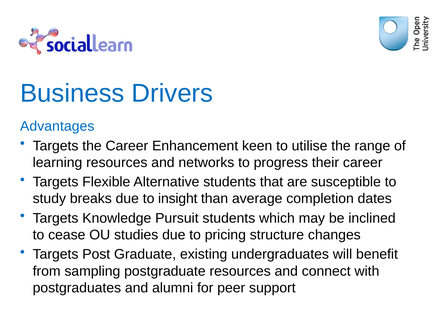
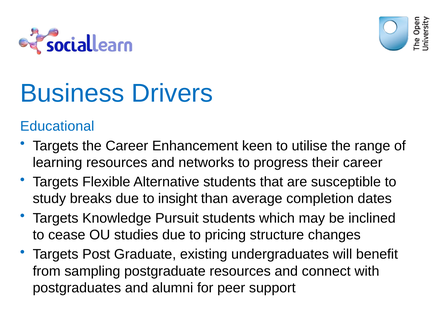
Advantages: Advantages -> Educational
